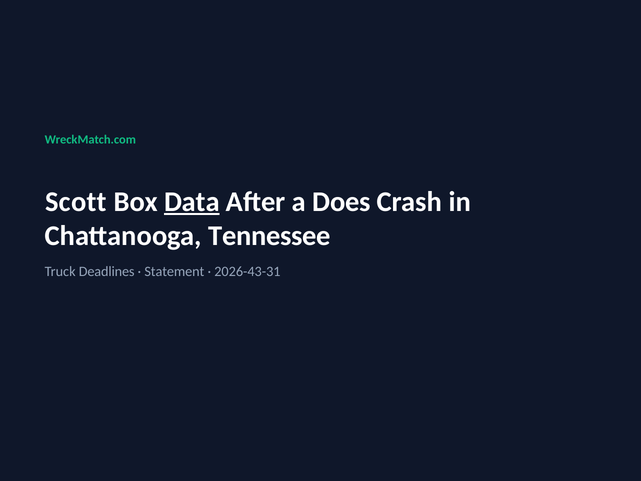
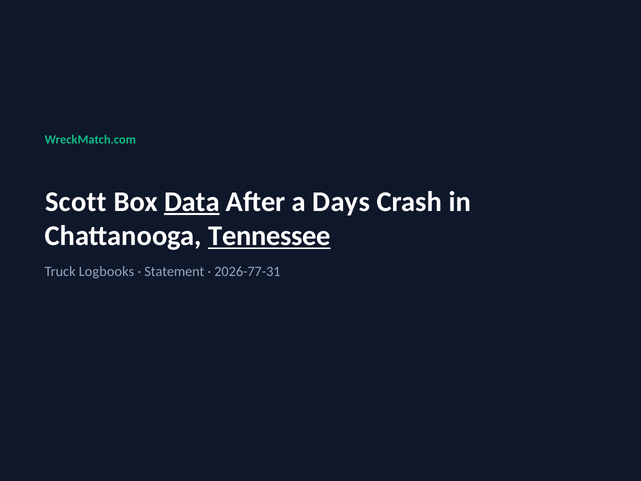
Does: Does -> Days
Tennessee underline: none -> present
Deadlines: Deadlines -> Logbooks
2026-43-31: 2026-43-31 -> 2026-77-31
